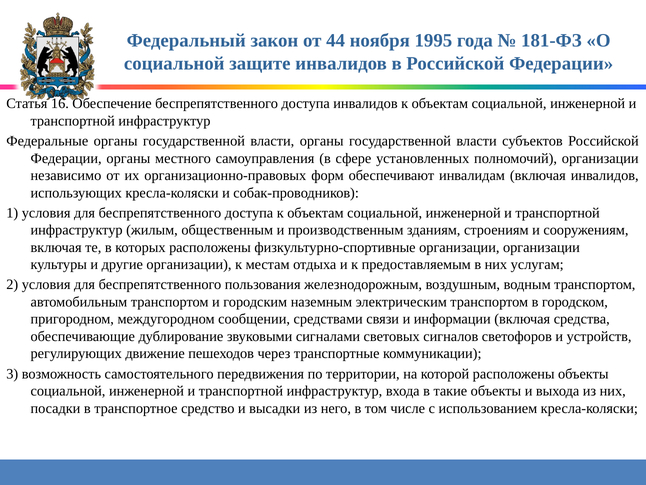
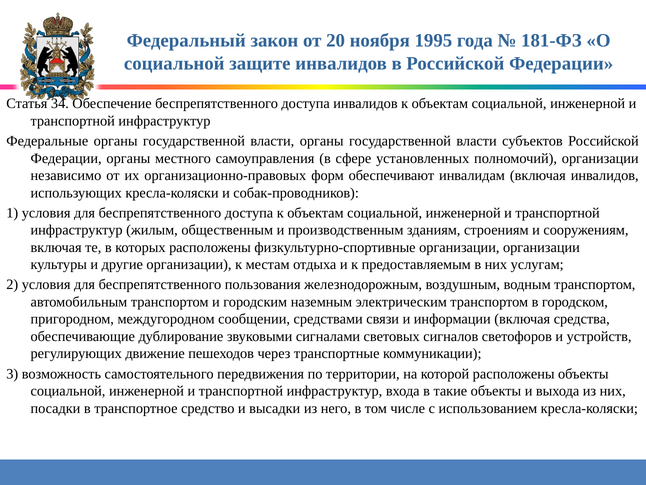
44: 44 -> 20
16: 16 -> 34
